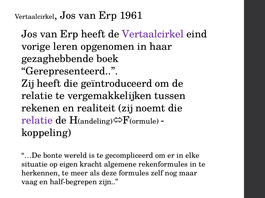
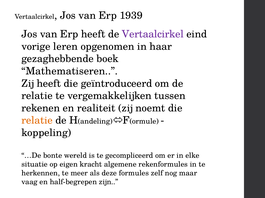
1961: 1961 -> 1939
Gerepresenteerd: Gerepresenteerd -> Mathematiseren
relatie at (37, 121) colour: purple -> orange
